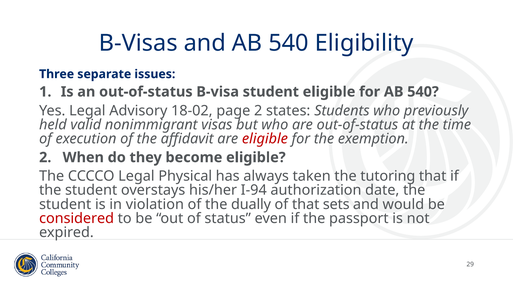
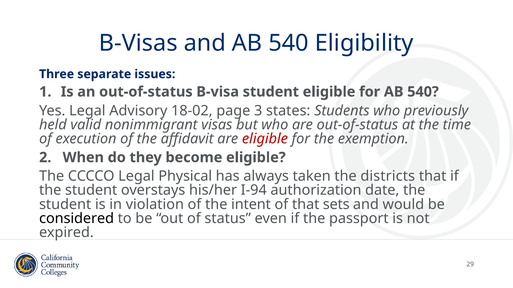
page 2: 2 -> 3
tutoring: tutoring -> districts
dually: dually -> intent
considered colour: red -> black
